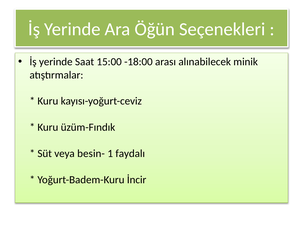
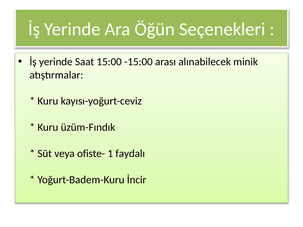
-18:00: -18:00 -> -15:00
besin-: besin- -> ofiste-
